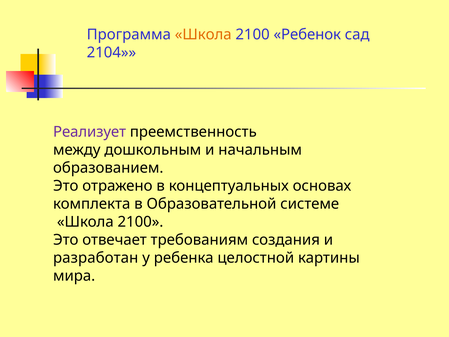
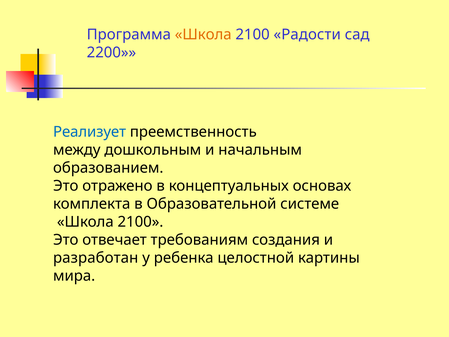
Ребенок: Ребенок -> Радости
2104: 2104 -> 2200
Реализует colour: purple -> blue
